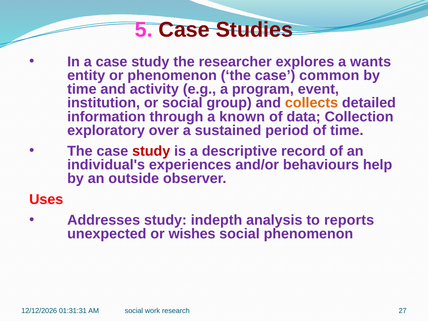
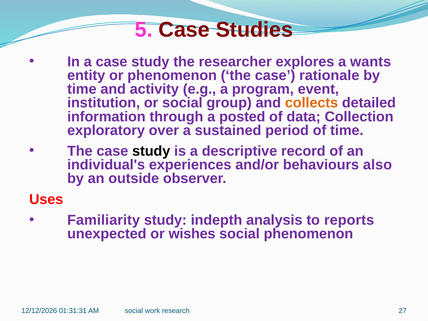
common: common -> rationale
known: known -> posted
study at (151, 151) colour: red -> black
help: help -> also
Addresses: Addresses -> Familiarity
